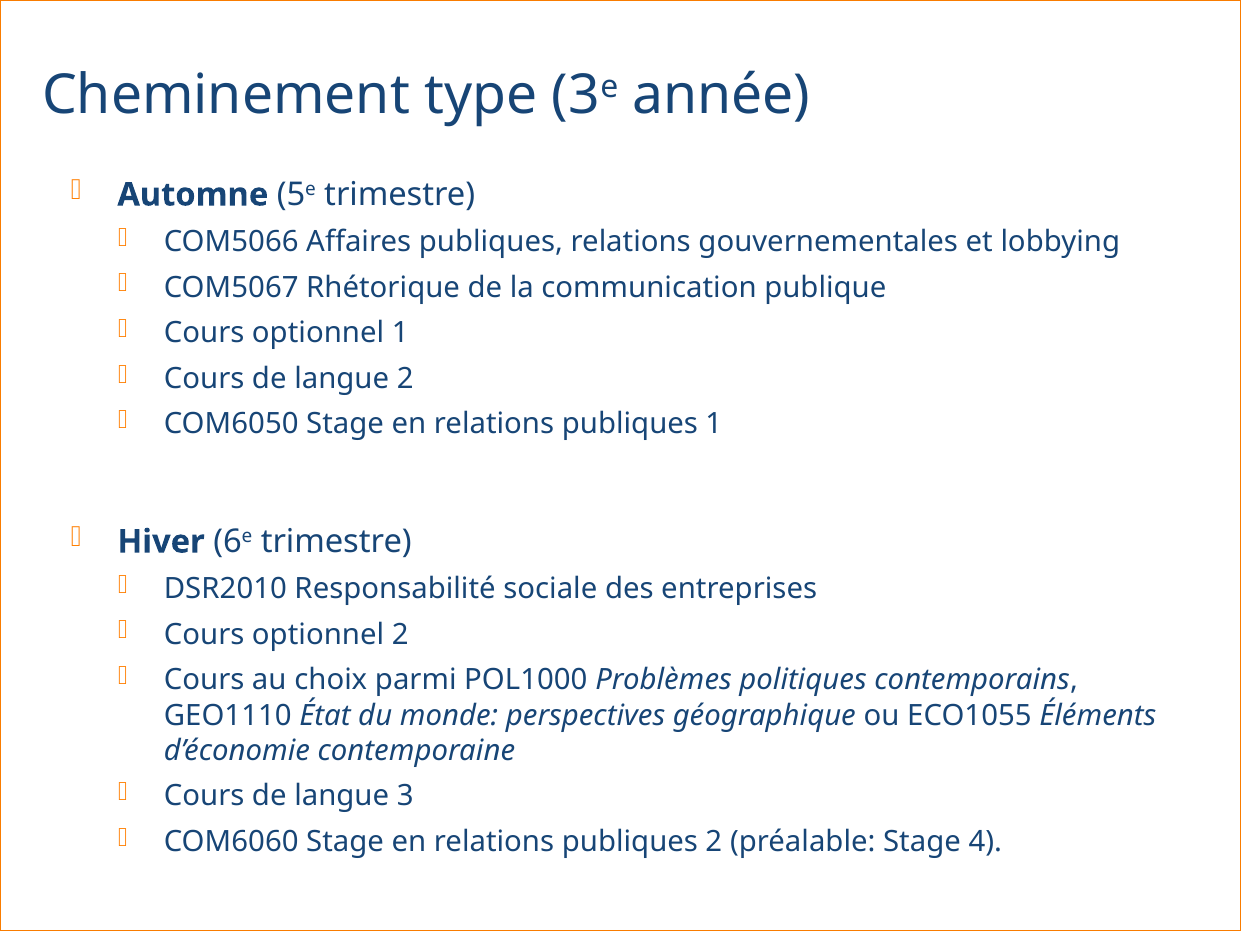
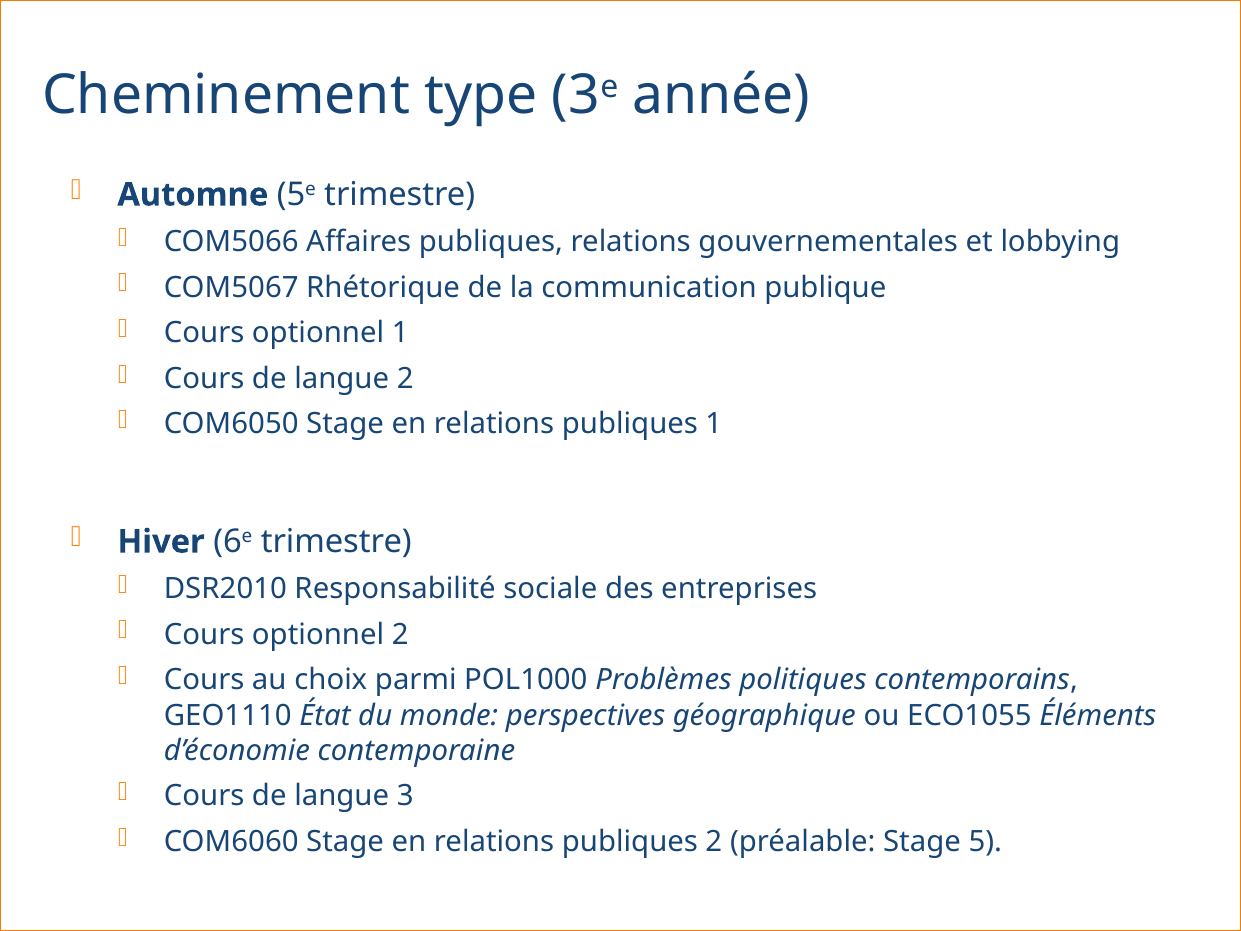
4: 4 -> 5
